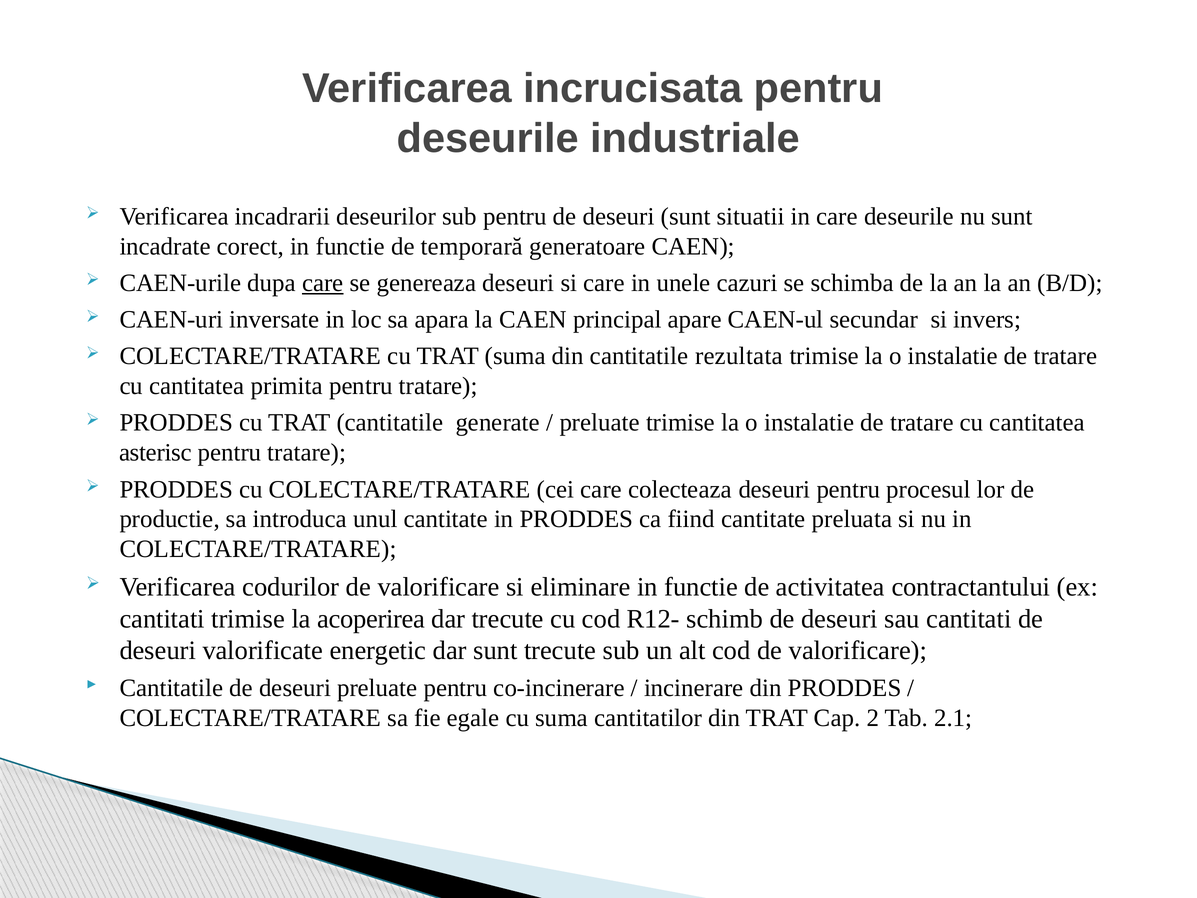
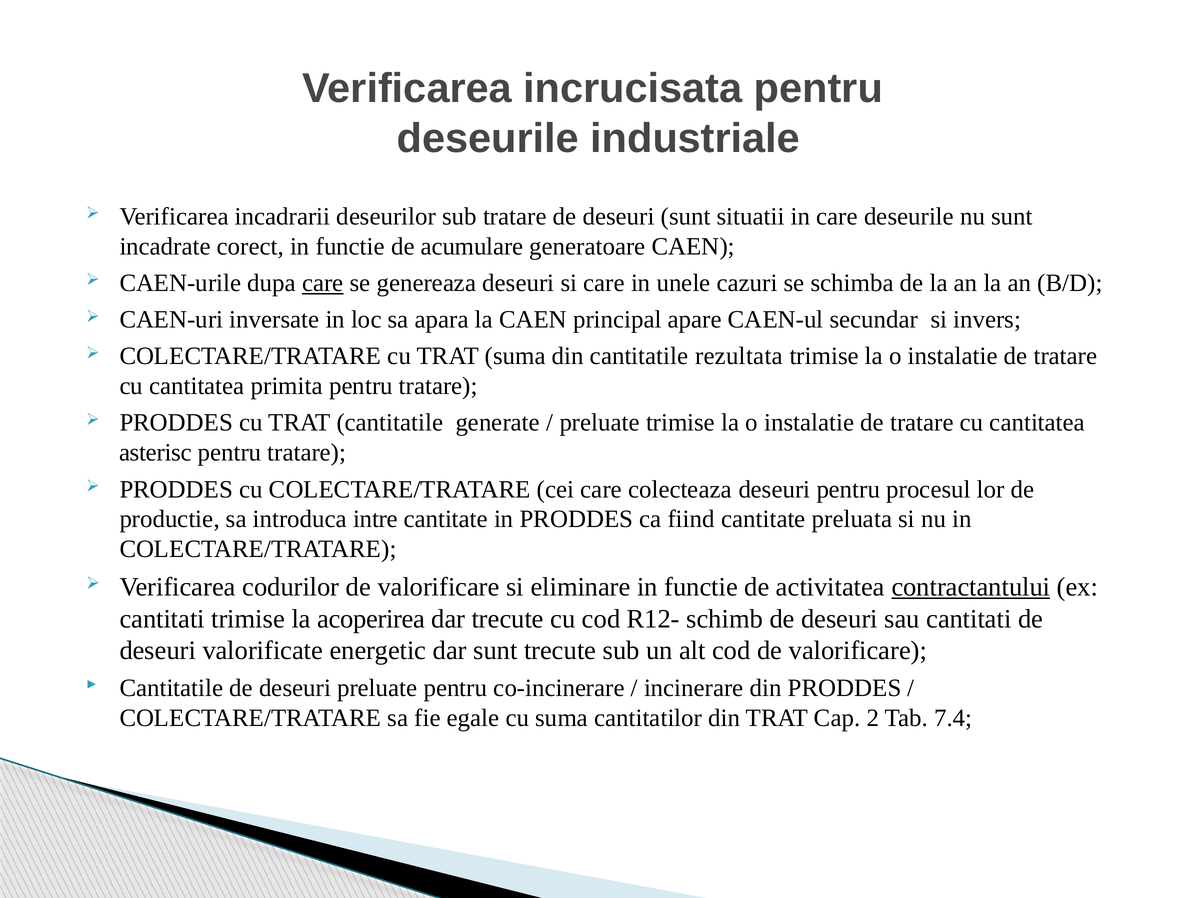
sub pentru: pentru -> tratare
temporară: temporară -> acumulare
unul: unul -> intre
contractantului underline: none -> present
2.1: 2.1 -> 7.4
